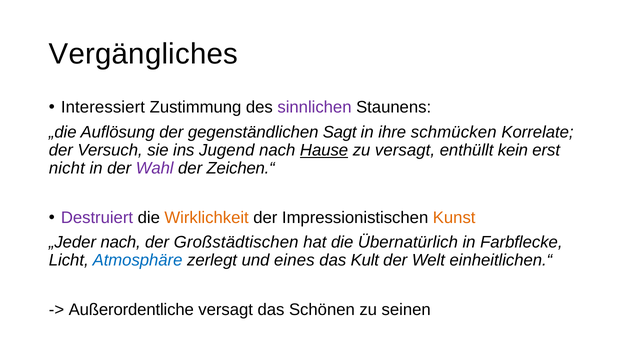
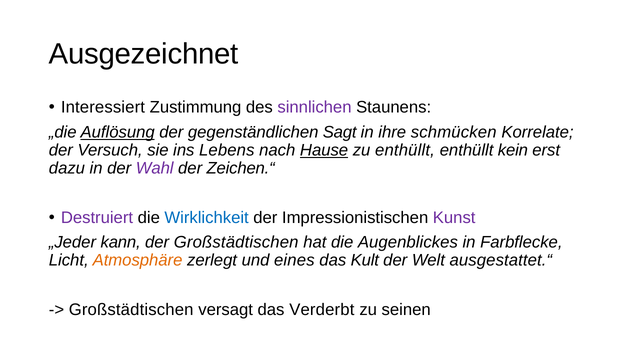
Vergängliches: Vergängliches -> Ausgezeichnet
Auflösung underline: none -> present
Jugend: Jugend -> Lebens
zu versagt: versagt -> enthüllt
nicht: nicht -> dazu
Wirklichkeit colour: orange -> blue
Kunst colour: orange -> purple
„Jeder nach: nach -> kann
Übernatürlich: Übernatürlich -> Augenblickes
Atmosphäre colour: blue -> orange
einheitlichen.“: einheitlichen.“ -> ausgestattet.“
Außerordentliche at (131, 310): Außerordentliche -> Großstädtischen
Schönen: Schönen -> Verderbt
